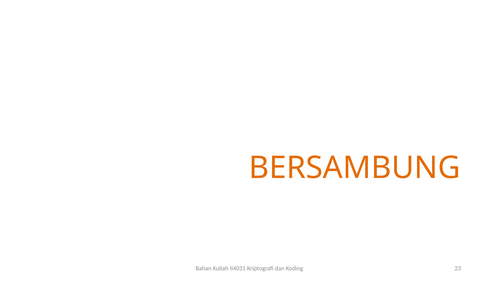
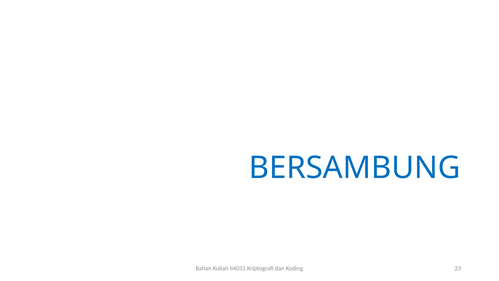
BERSAMBUNG colour: orange -> blue
